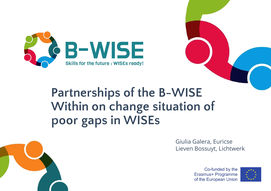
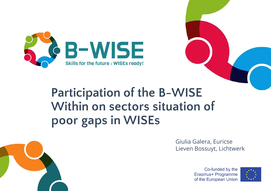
Partnerships: Partnerships -> Participation
change: change -> sectors
